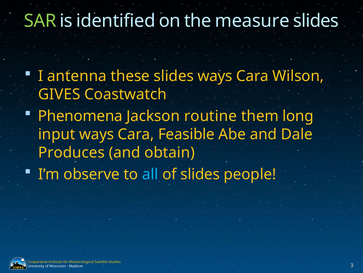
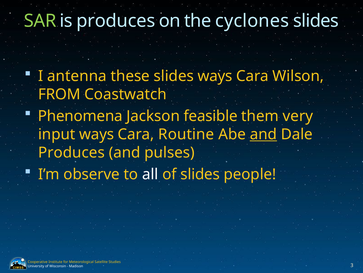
is identified: identified -> produces
measure: measure -> cyclones
GIVES: GIVES -> FROM
routine: routine -> feasible
long: long -> very
Feasible: Feasible -> Routine
and at (263, 134) underline: none -> present
obtain: obtain -> pulses
all colour: light blue -> white
